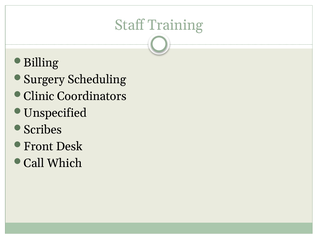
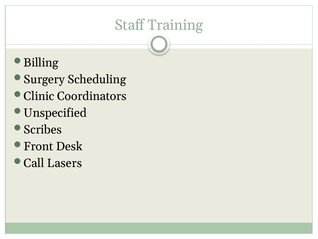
Which: Which -> Lasers
